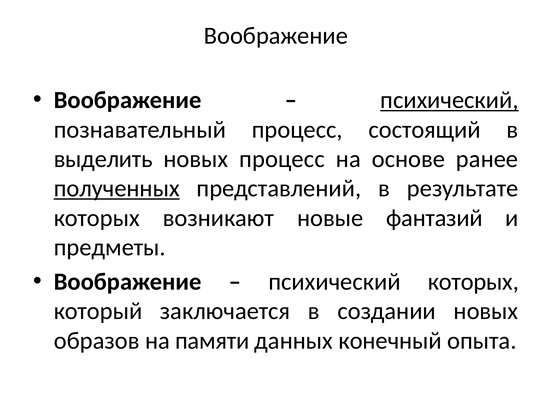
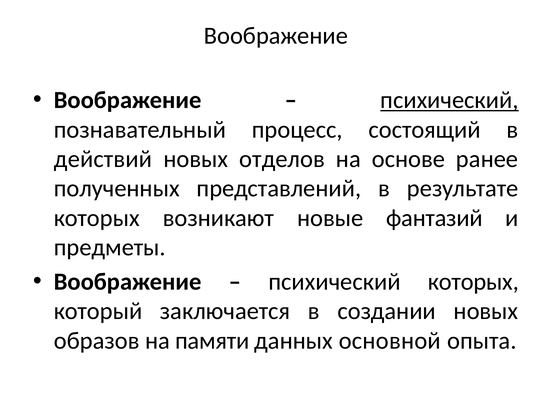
выделить: выделить -> действий
новых процесс: процесс -> отделов
полученных underline: present -> none
конечный: конечный -> основной
